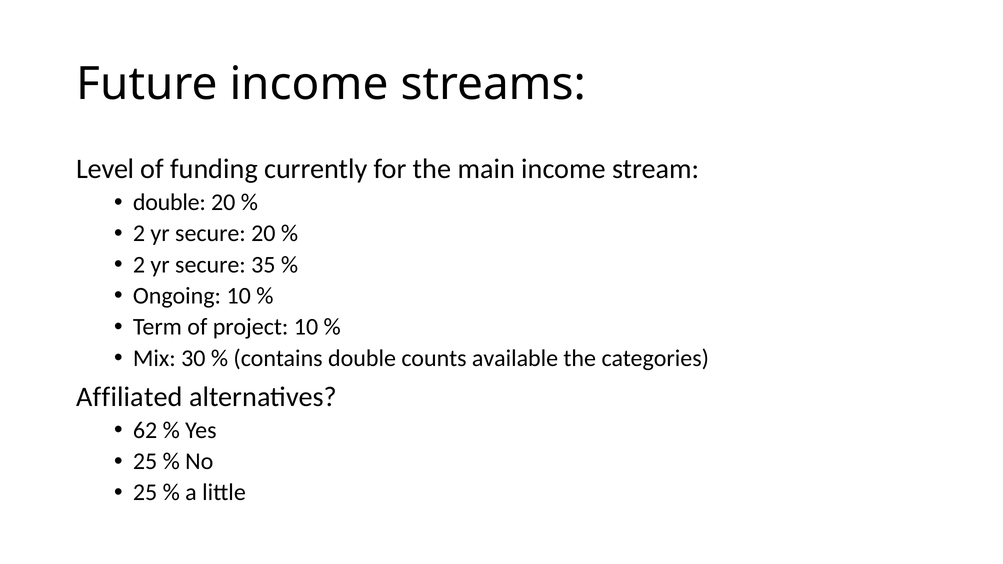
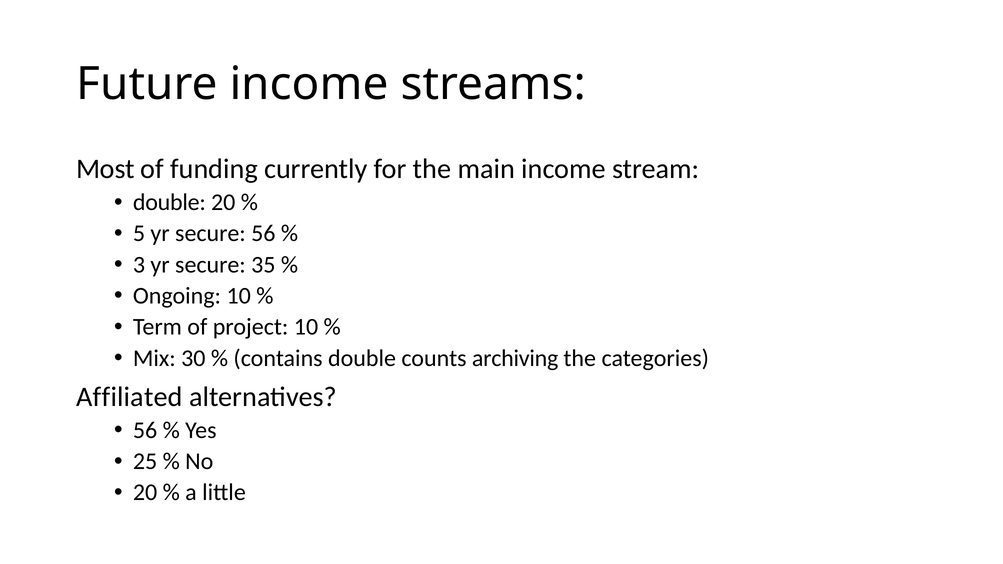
Level: Level -> Most
2 at (139, 234): 2 -> 5
secure 20: 20 -> 56
2 at (139, 265): 2 -> 3
available: available -> archiving
62 at (145, 430): 62 -> 56
25 at (145, 493): 25 -> 20
